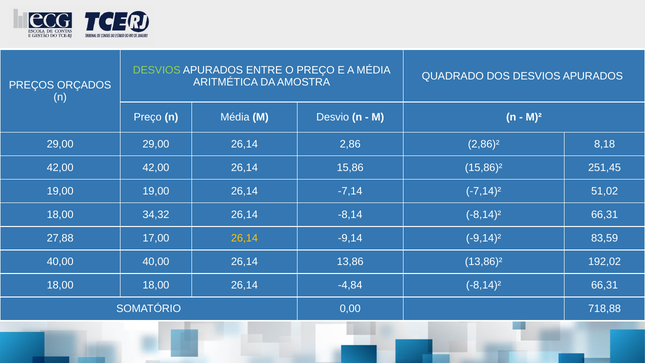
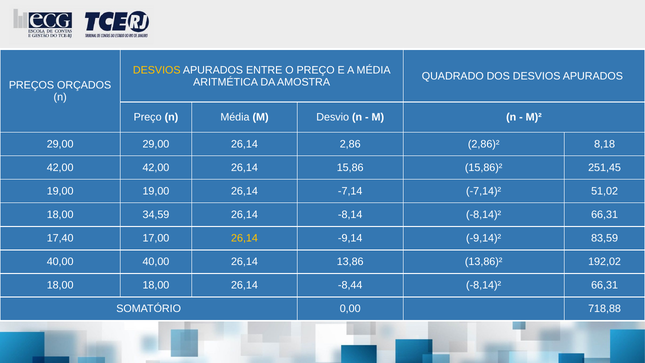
DESVIOS at (157, 70) colour: light green -> yellow
34,32: 34,32 -> 34,59
27,88: 27,88 -> 17,40
-4,84: -4,84 -> -8,44
